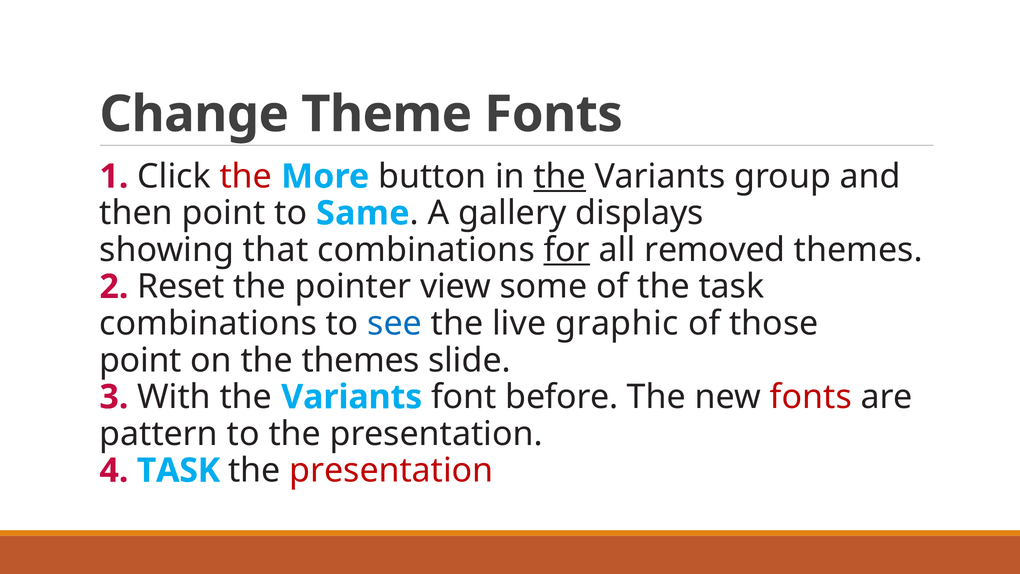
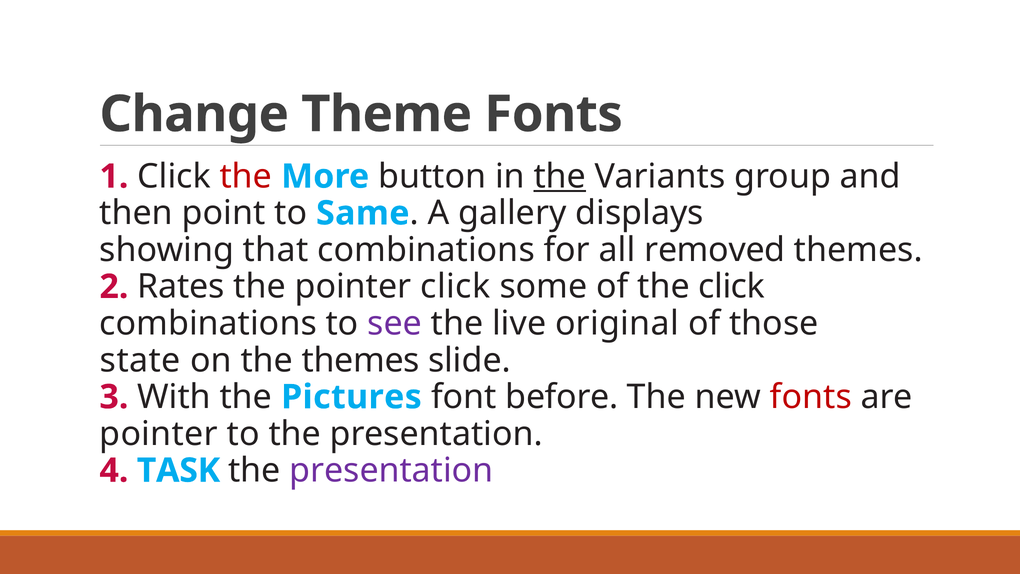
for underline: present -> none
Reset: Reset -> Rates
pointer view: view -> click
the task: task -> click
see colour: blue -> purple
graphic: graphic -> original
point at (141, 360): point -> state
Variants at (352, 397): Variants -> Pictures
pattern at (159, 434): pattern -> pointer
presentation at (391, 470) colour: red -> purple
